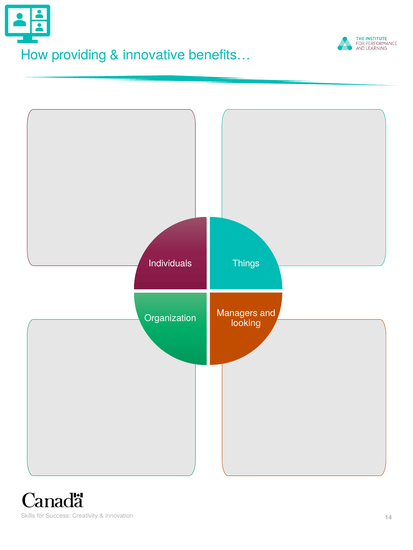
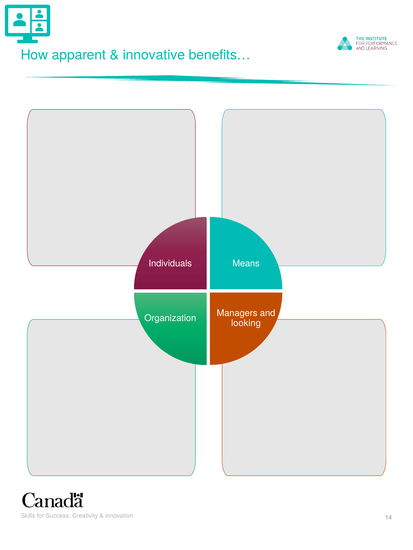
providing: providing -> apparent
Things: Things -> Means
